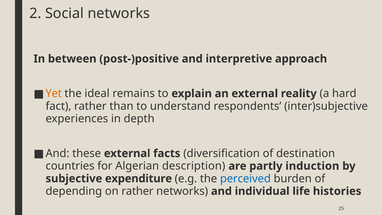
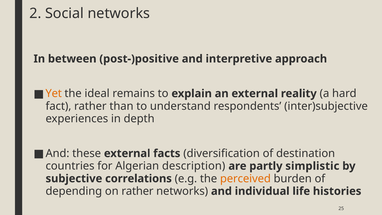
induction: induction -> simplistic
expenditure: expenditure -> correlations
perceived colour: blue -> orange
